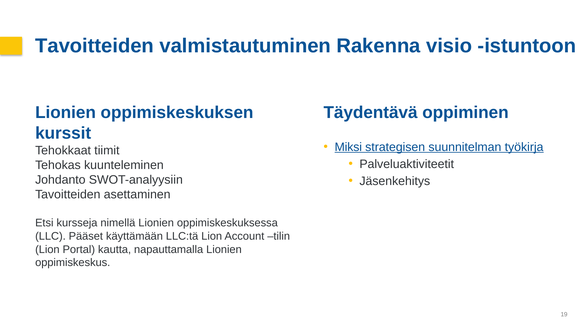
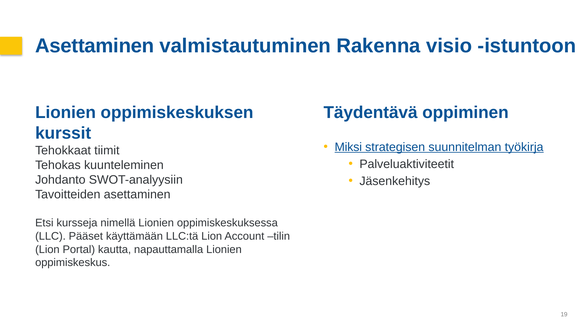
Tavoitteiden at (95, 46): Tavoitteiden -> Asettaminen
